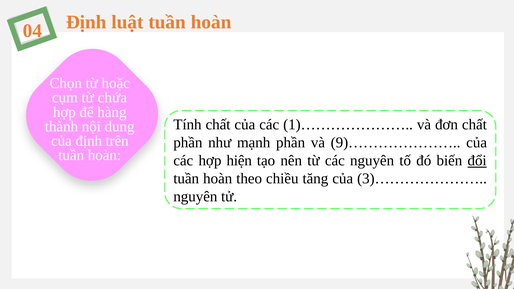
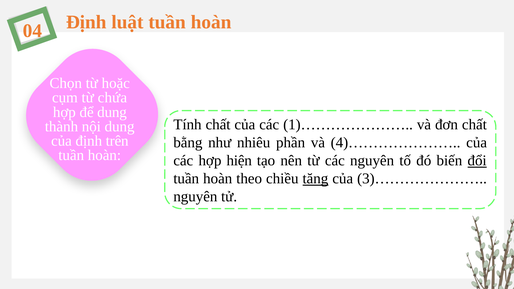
để hàng: hàng -> dung
phần at (188, 143): phần -> bằng
mạnh: mạnh -> nhiêu
9)…………………: 9)………………… -> 4)…………………
tăng underline: none -> present
